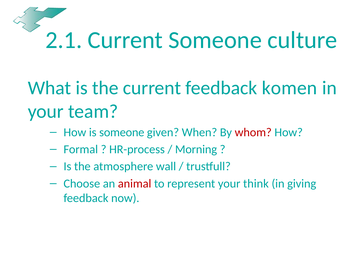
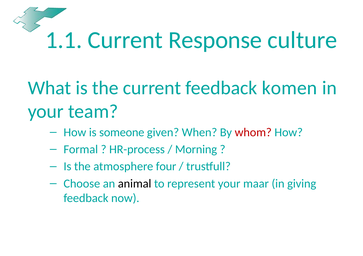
2.1: 2.1 -> 1.1
Current Someone: Someone -> Response
wall: wall -> four
animal colour: red -> black
think: think -> maar
